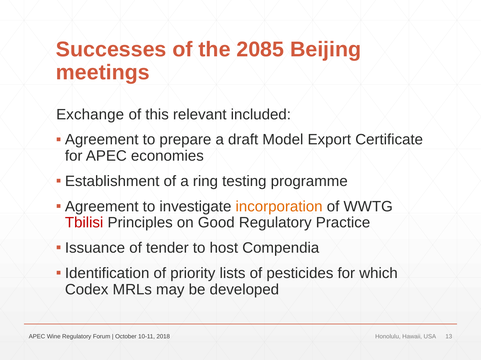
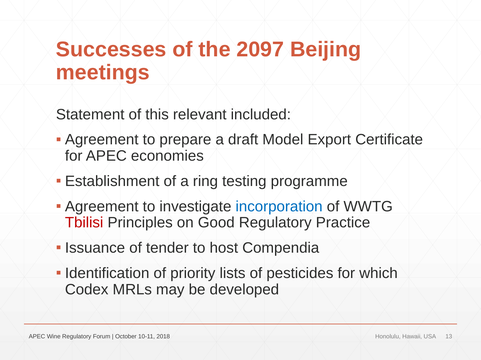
2085: 2085 -> 2097
Exchange: Exchange -> Statement
incorporation colour: orange -> blue
